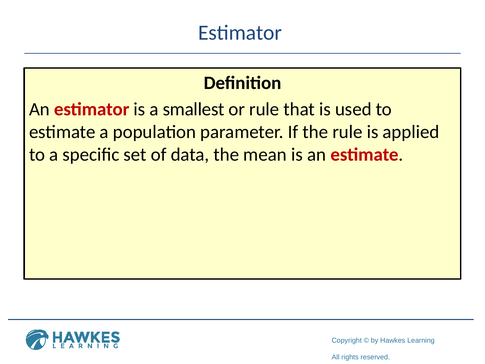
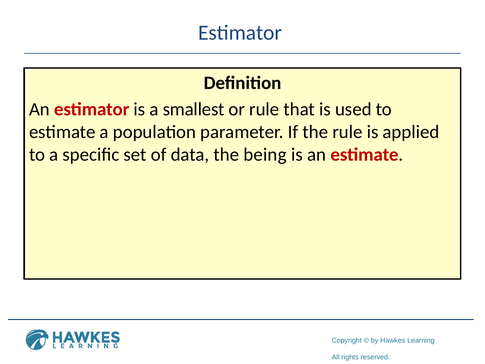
mean: mean -> being
